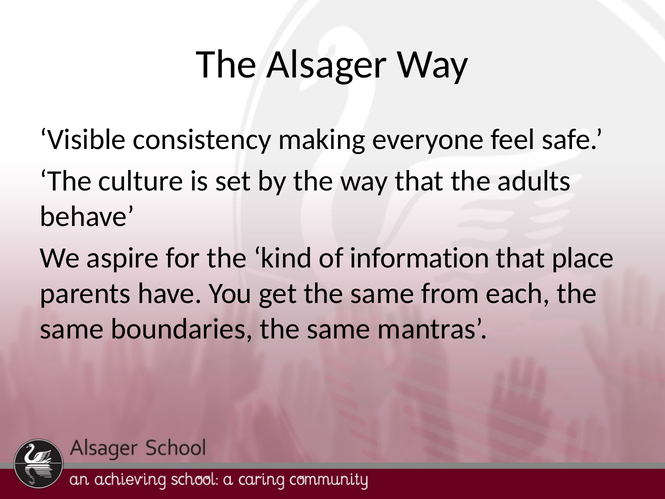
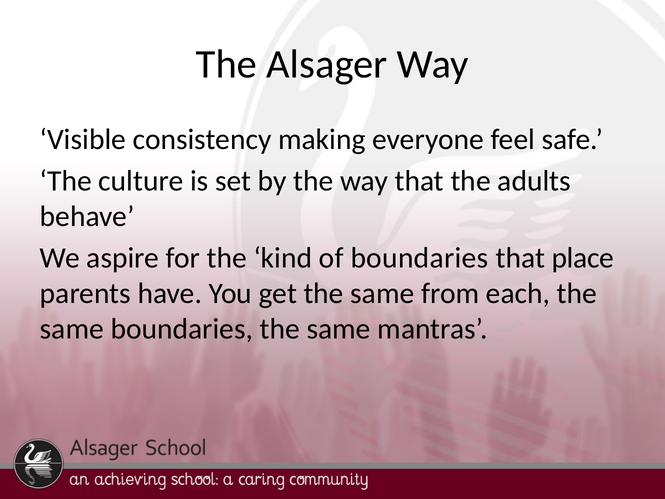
of information: information -> boundaries
